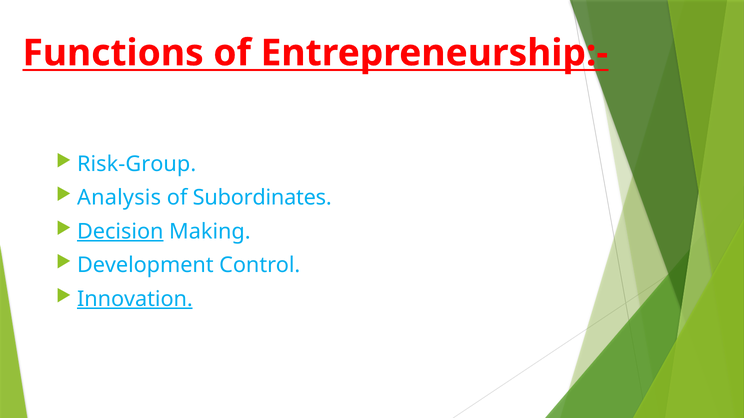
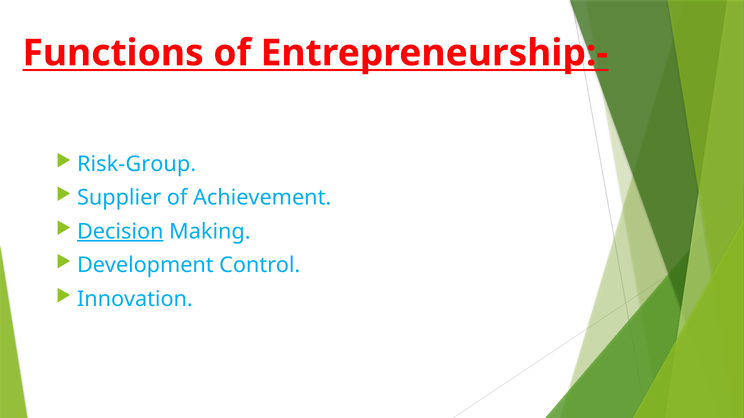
Analysis: Analysis -> Supplier
Subordinates: Subordinates -> Achievement
Innovation underline: present -> none
